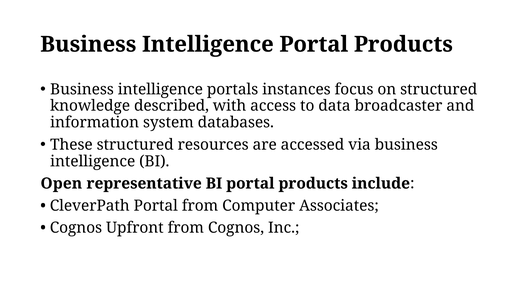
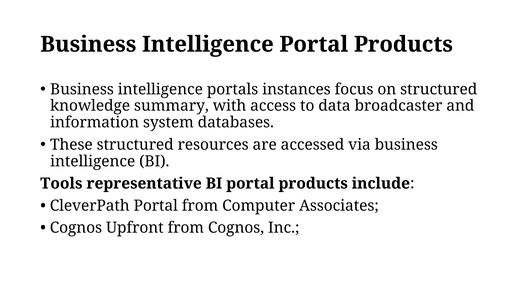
described: described -> summary
Open: Open -> Tools
